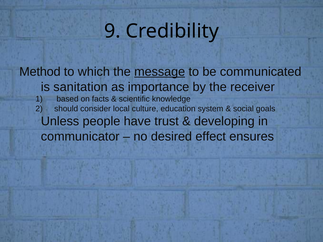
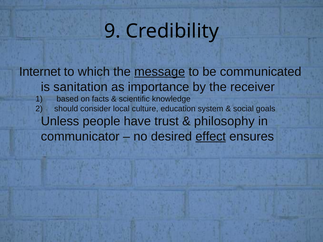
Method: Method -> Internet
developing: developing -> philosophy
effect underline: none -> present
